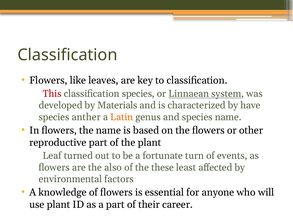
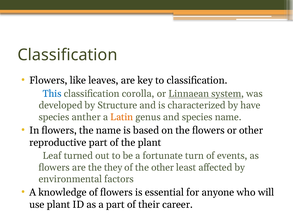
This colour: red -> blue
classification species: species -> corolla
Materials: Materials -> Structure
also: also -> they
the these: these -> other
